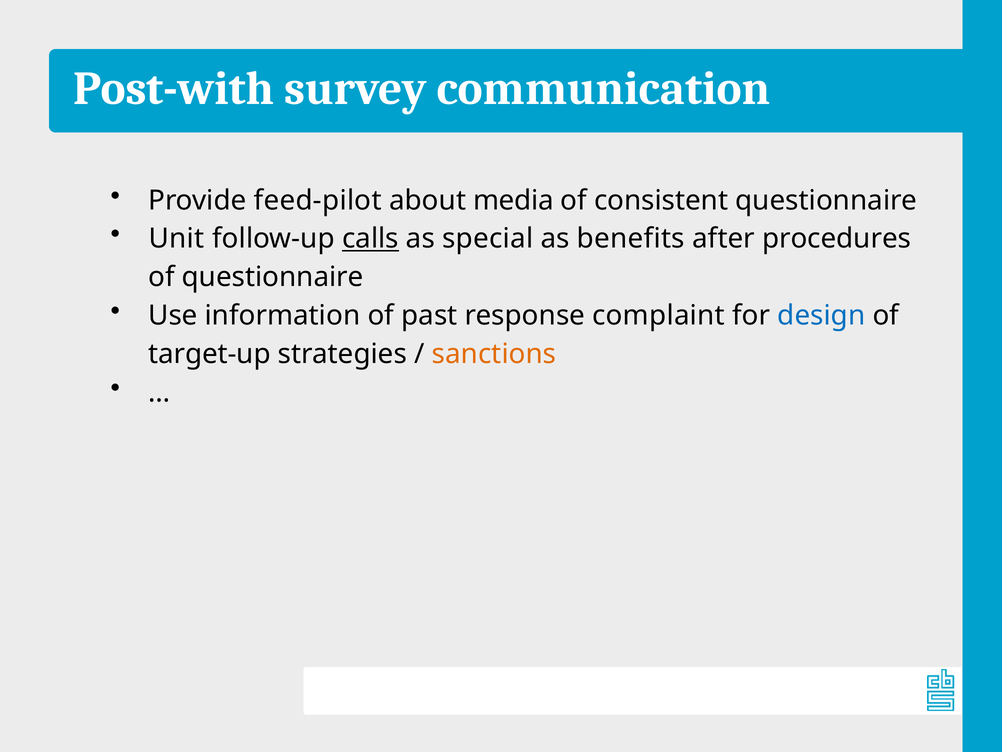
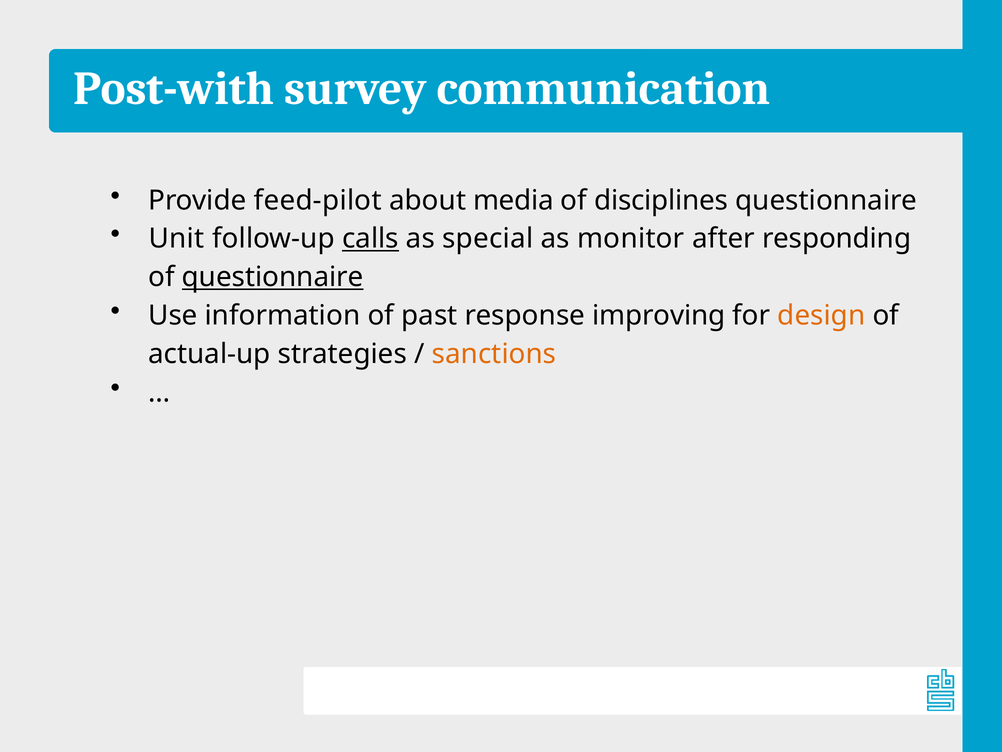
consistent: consistent -> disciplines
benefits: benefits -> monitor
procedures: procedures -> responding
questionnaire at (273, 277) underline: none -> present
complaint: complaint -> improving
design colour: blue -> orange
target-up: target-up -> actual-up
